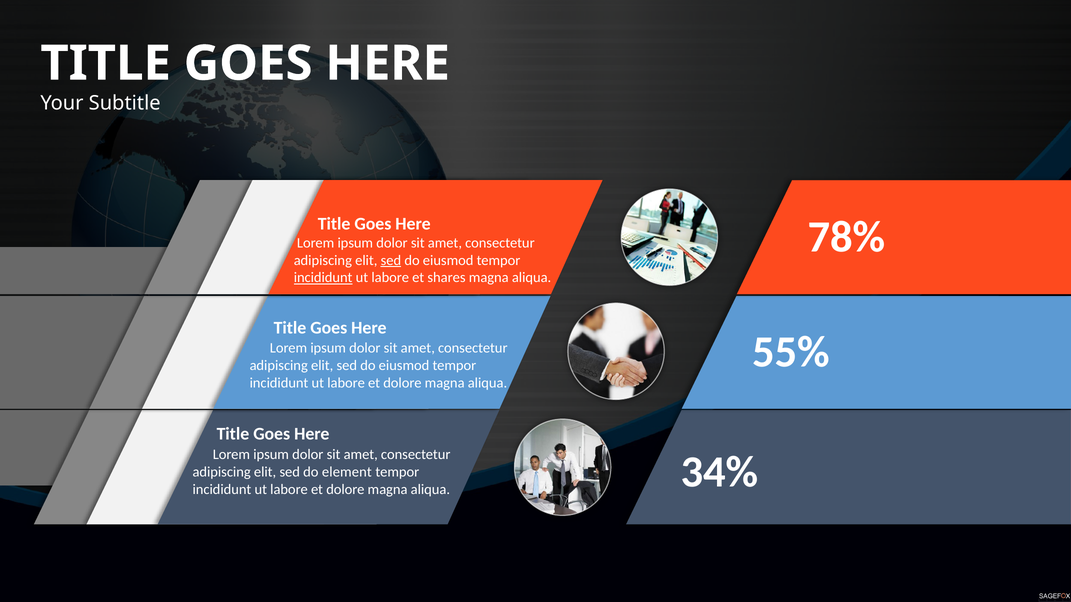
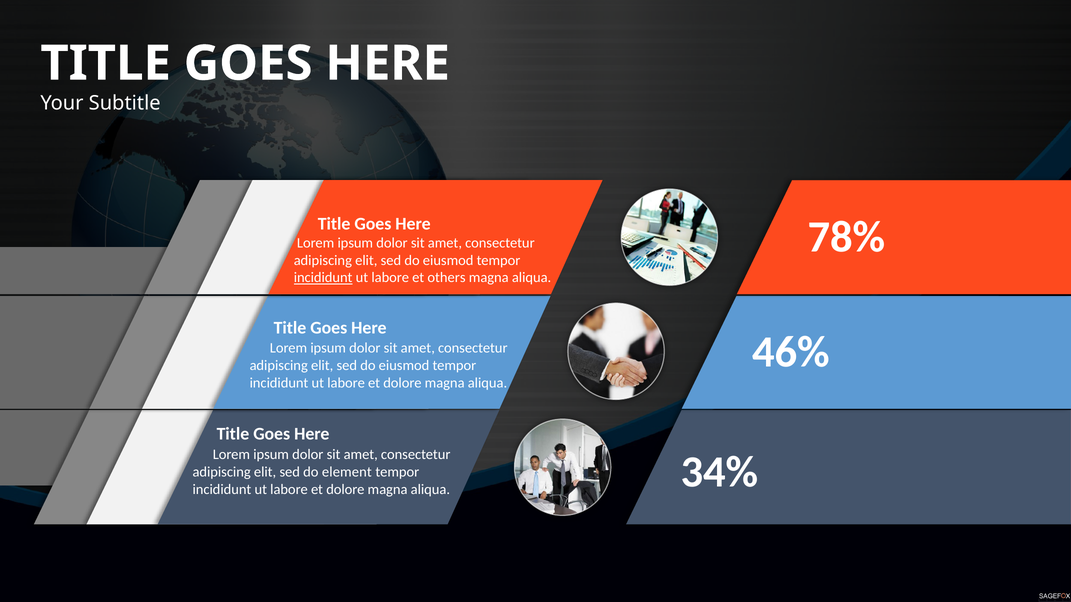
sed at (391, 260) underline: present -> none
shares: shares -> others
55%: 55% -> 46%
